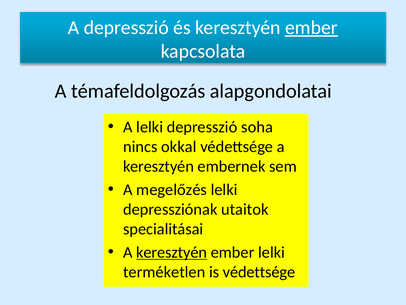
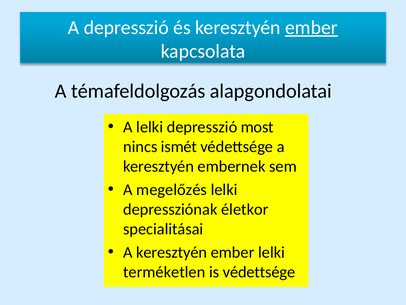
soha: soha -> most
okkal: okkal -> ismét
utaitok: utaitok -> életkor
keresztyén at (172, 252) underline: present -> none
